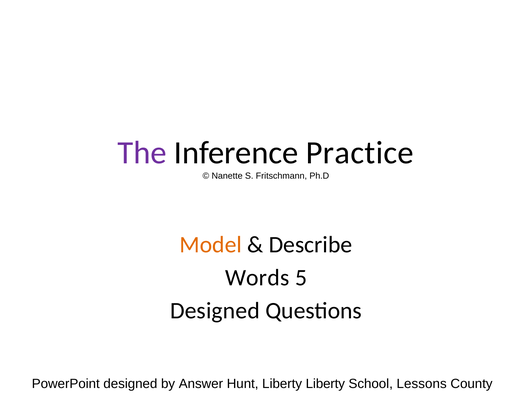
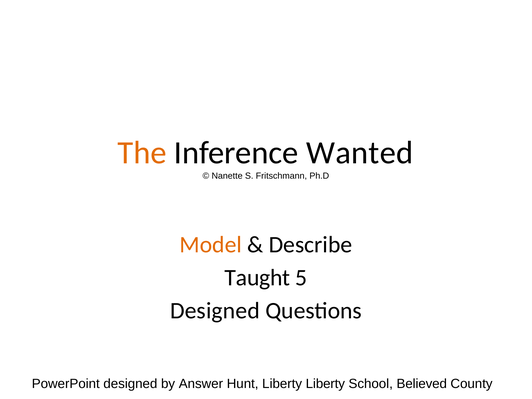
The colour: purple -> orange
Practice: Practice -> Wanted
Words: Words -> Taught
Lessons: Lessons -> Believed
